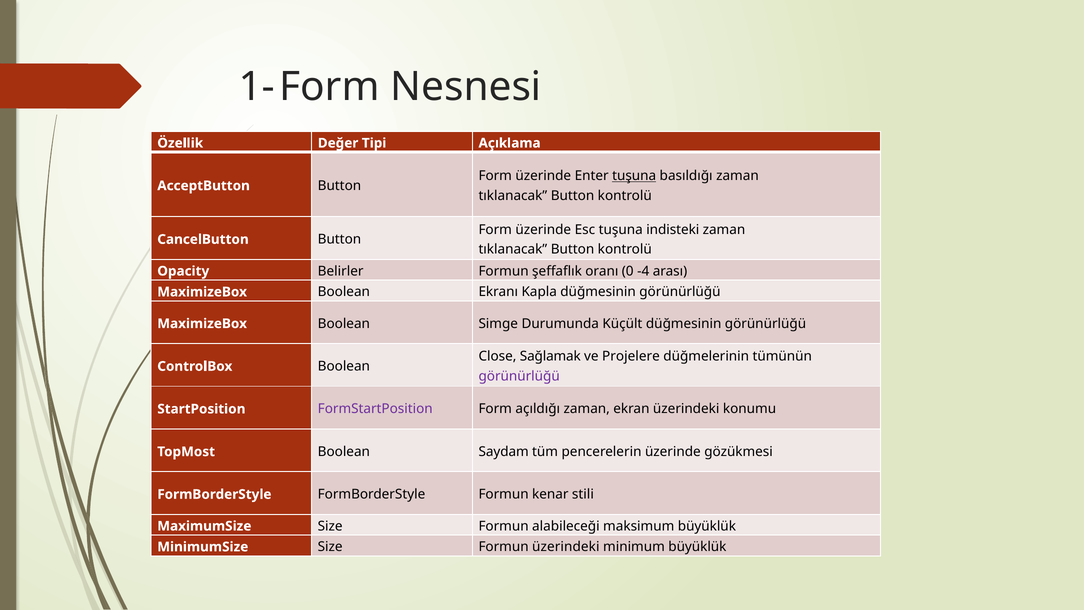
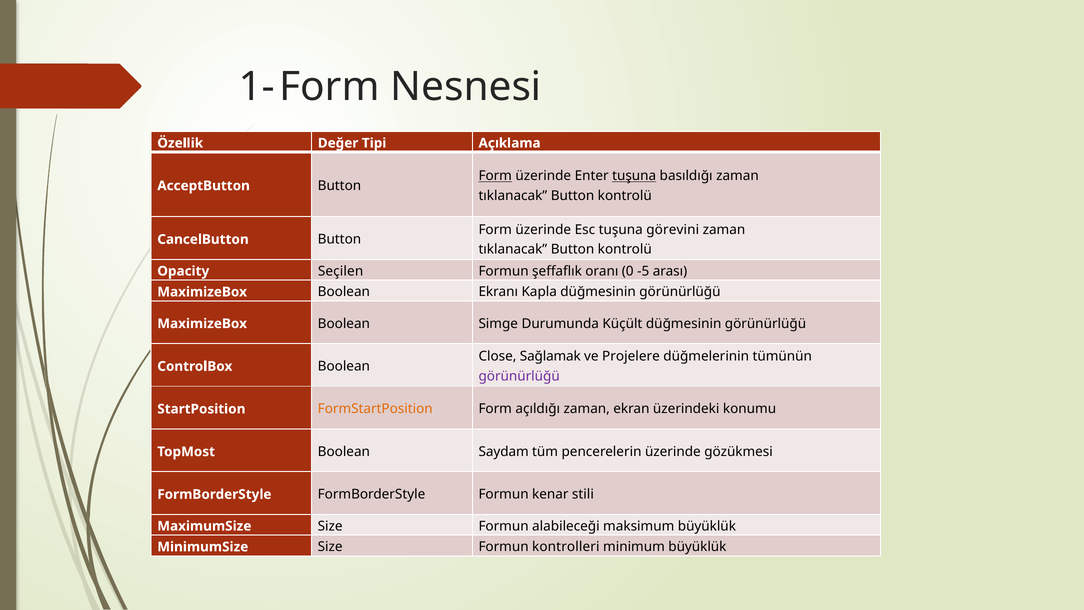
Form at (495, 176) underline: none -> present
indisteki: indisteki -> görevini
Belirler: Belirler -> Seçilen
-4: -4 -> -5
FormStartPosition colour: purple -> orange
Formun üzerindeki: üzerindeki -> kontrolleri
